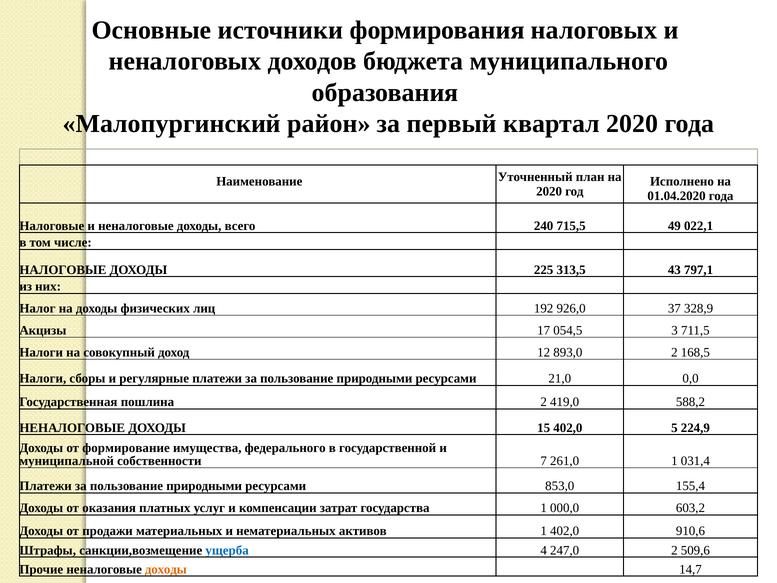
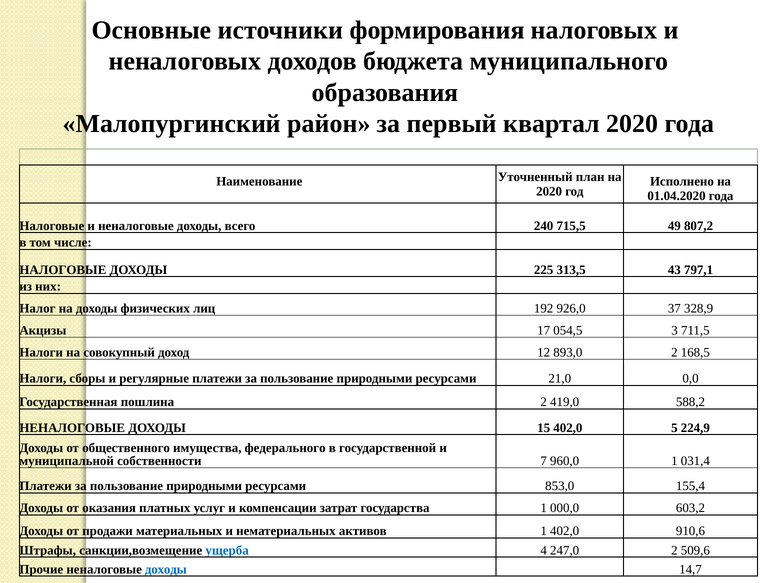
022,1: 022,1 -> 807,2
формирование: формирование -> общественного
261,0: 261,0 -> 960,0
доходы at (166, 569) colour: orange -> blue
